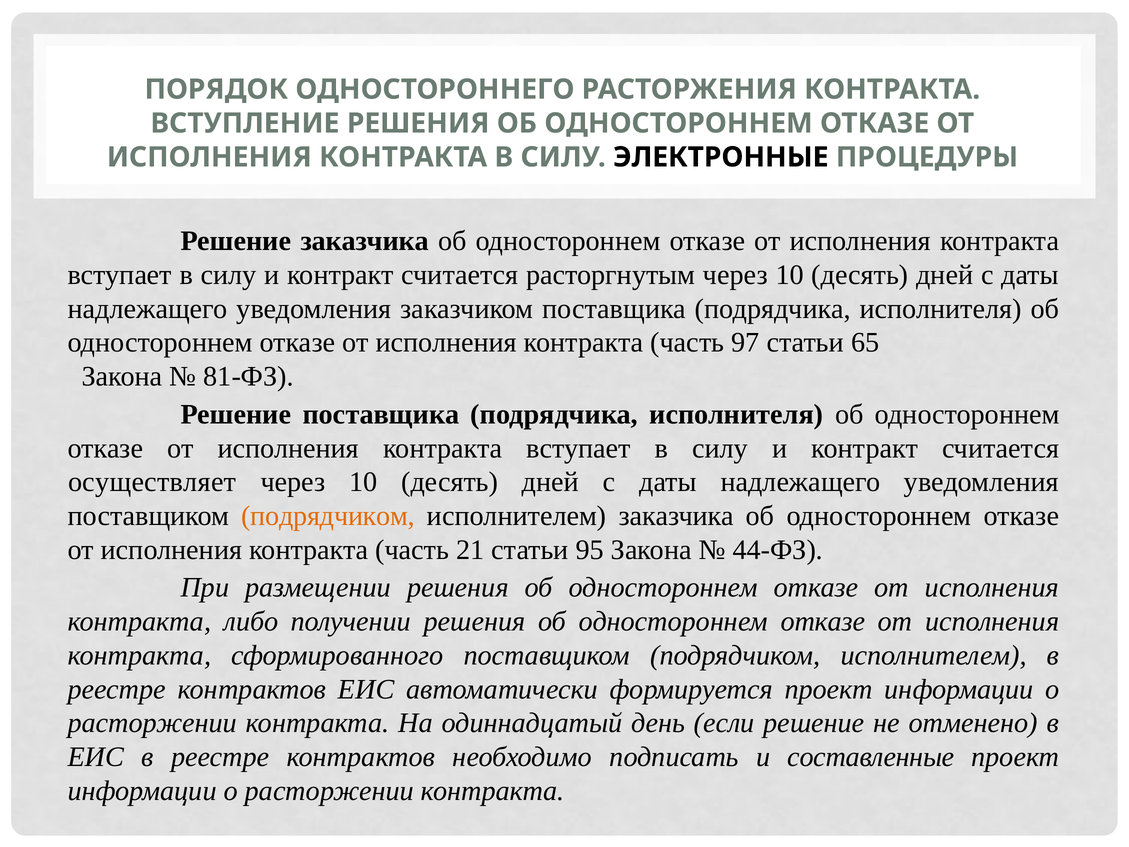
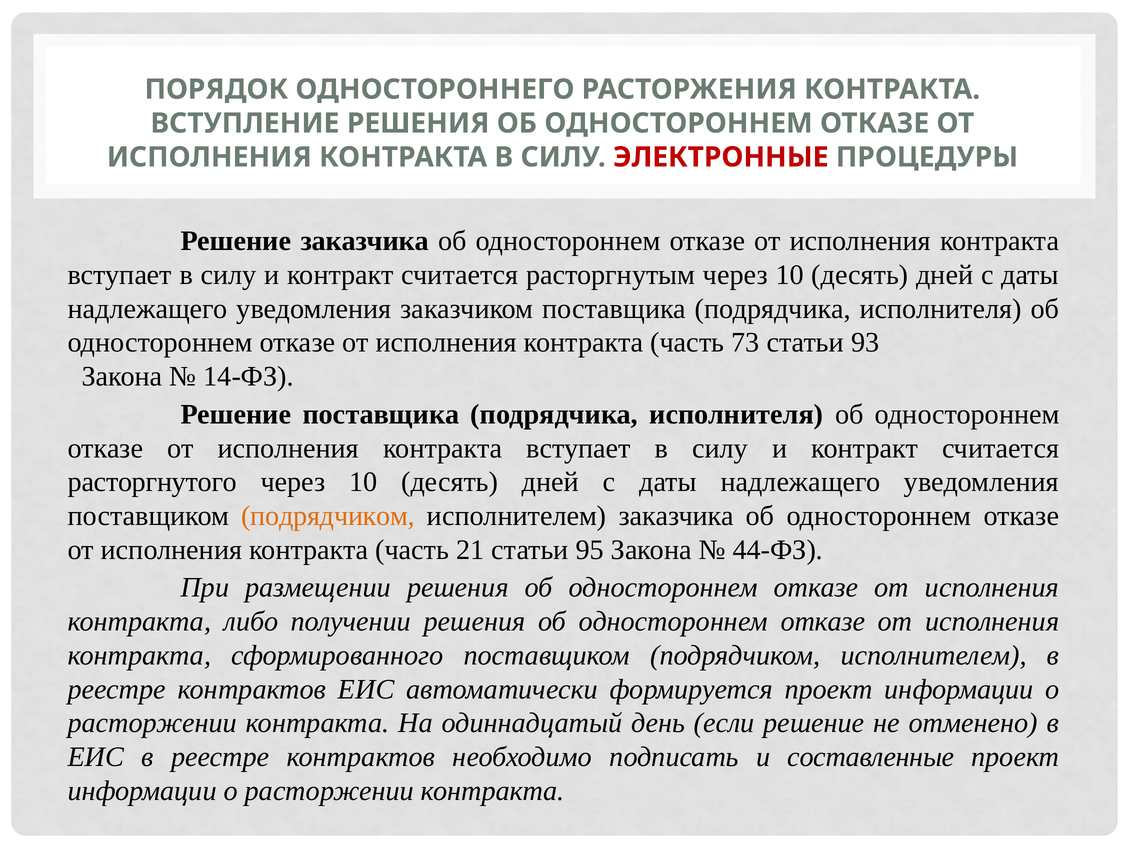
ЭЛЕКТРОННЫЕ colour: black -> red
97: 97 -> 73
65: 65 -> 93
81-ФЗ: 81-ФЗ -> 14-ФЗ
осуществляет: осуществляет -> расторгнутого
